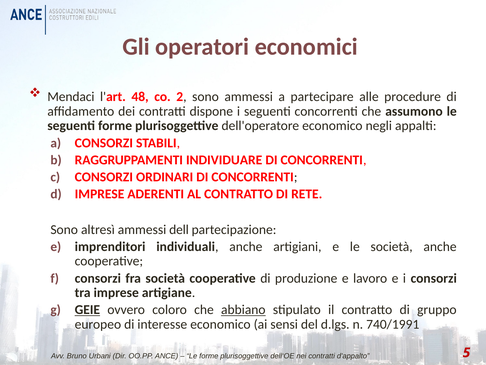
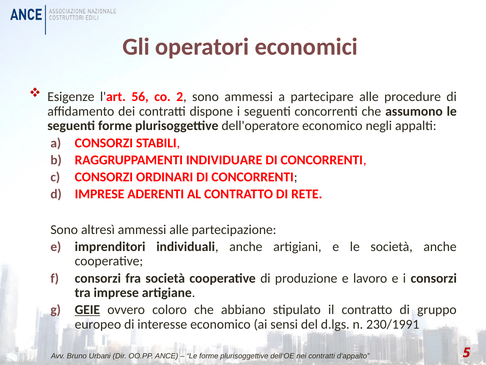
Mendaci: Mendaci -> Esigenze
48: 48 -> 56
ammessi dell: dell -> alle
abbiano underline: present -> none
740/1991: 740/1991 -> 230/1991
